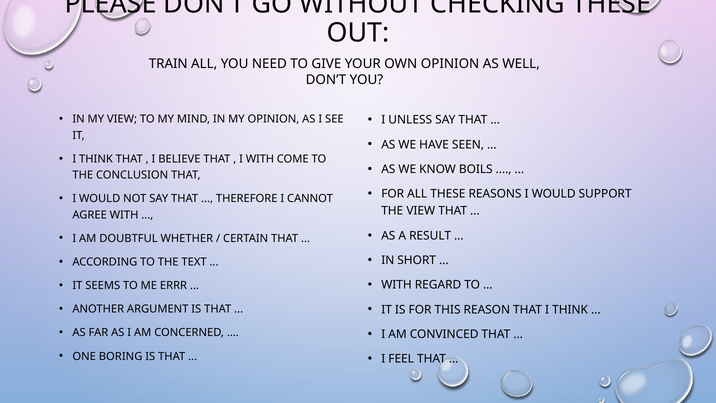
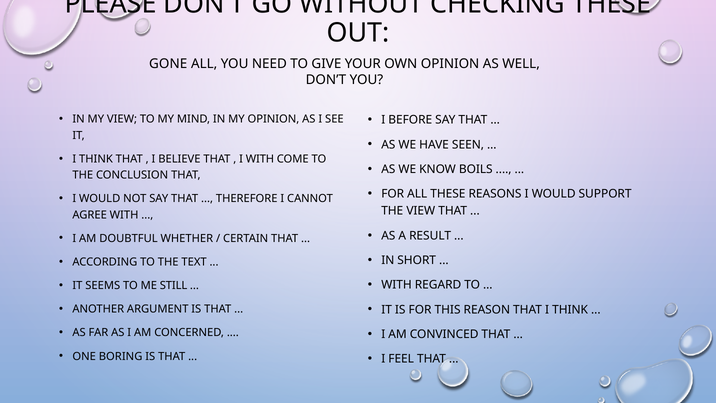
TRAIN: TRAIN -> GONE
UNLESS: UNLESS -> BEFORE
ERRR: ERRR -> STILL
